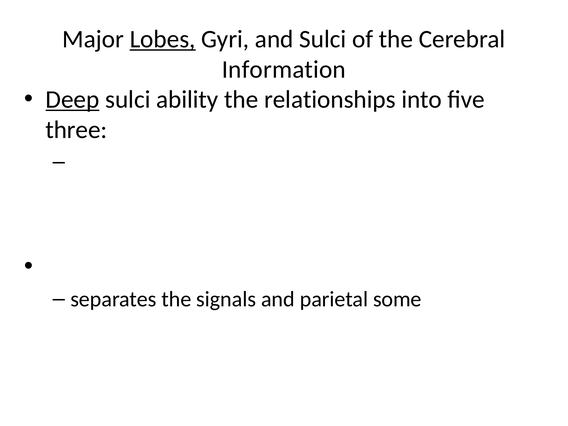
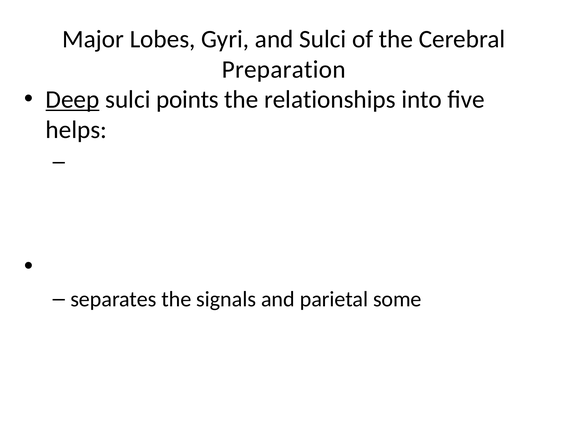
Lobes underline: present -> none
Information: Information -> Preparation
ability: ability -> points
three: three -> helps
